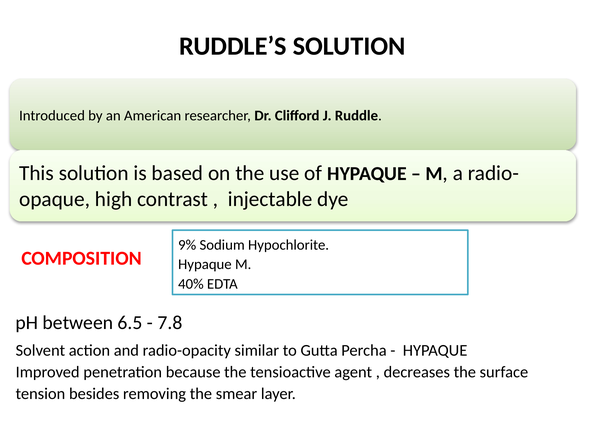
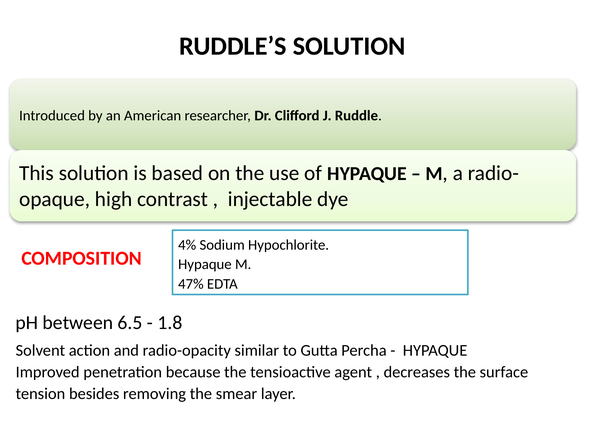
9%: 9% -> 4%
40%: 40% -> 47%
7.8: 7.8 -> 1.8
